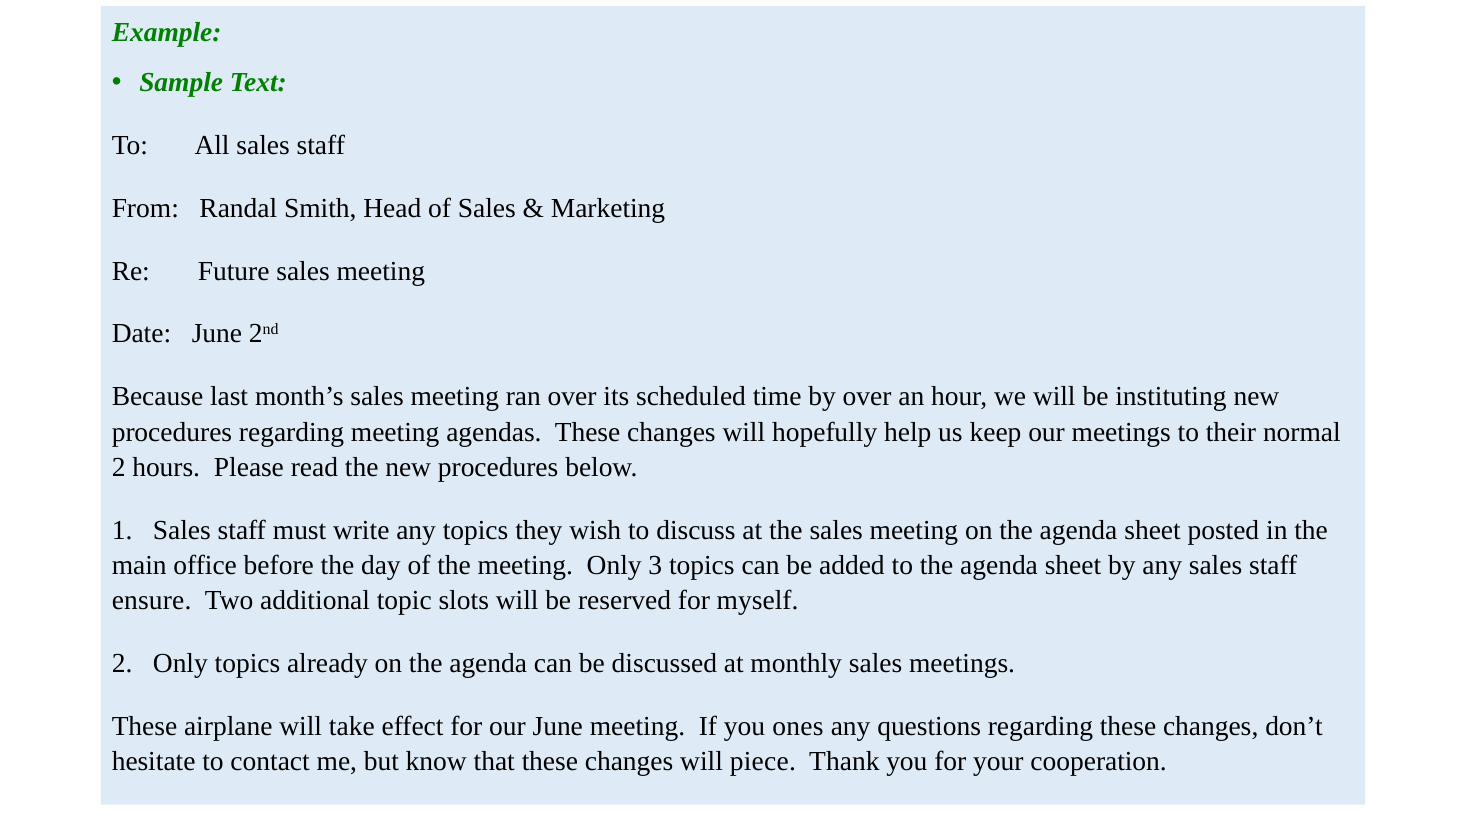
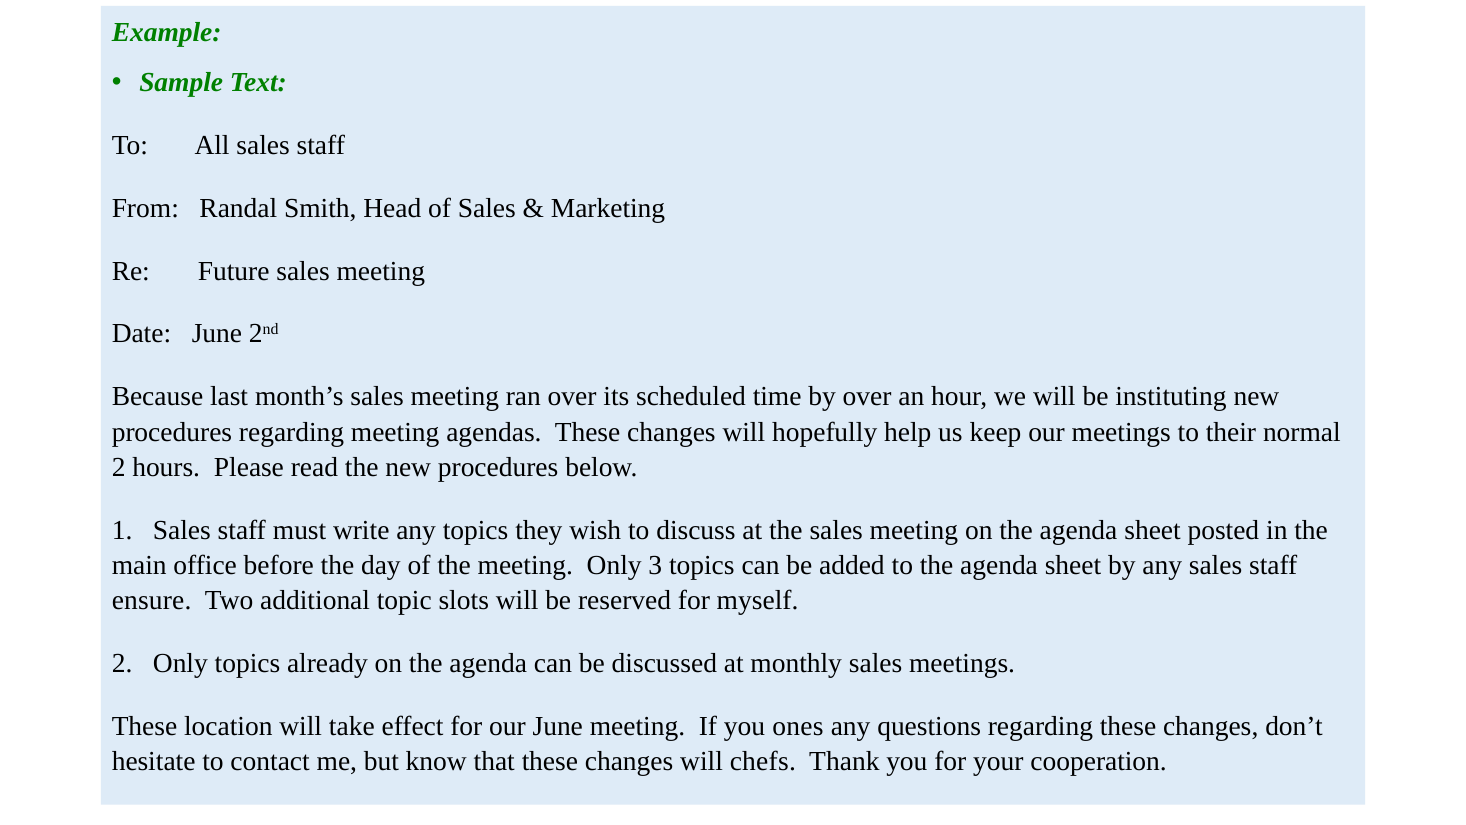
airplane: airplane -> location
piece: piece -> chefs
